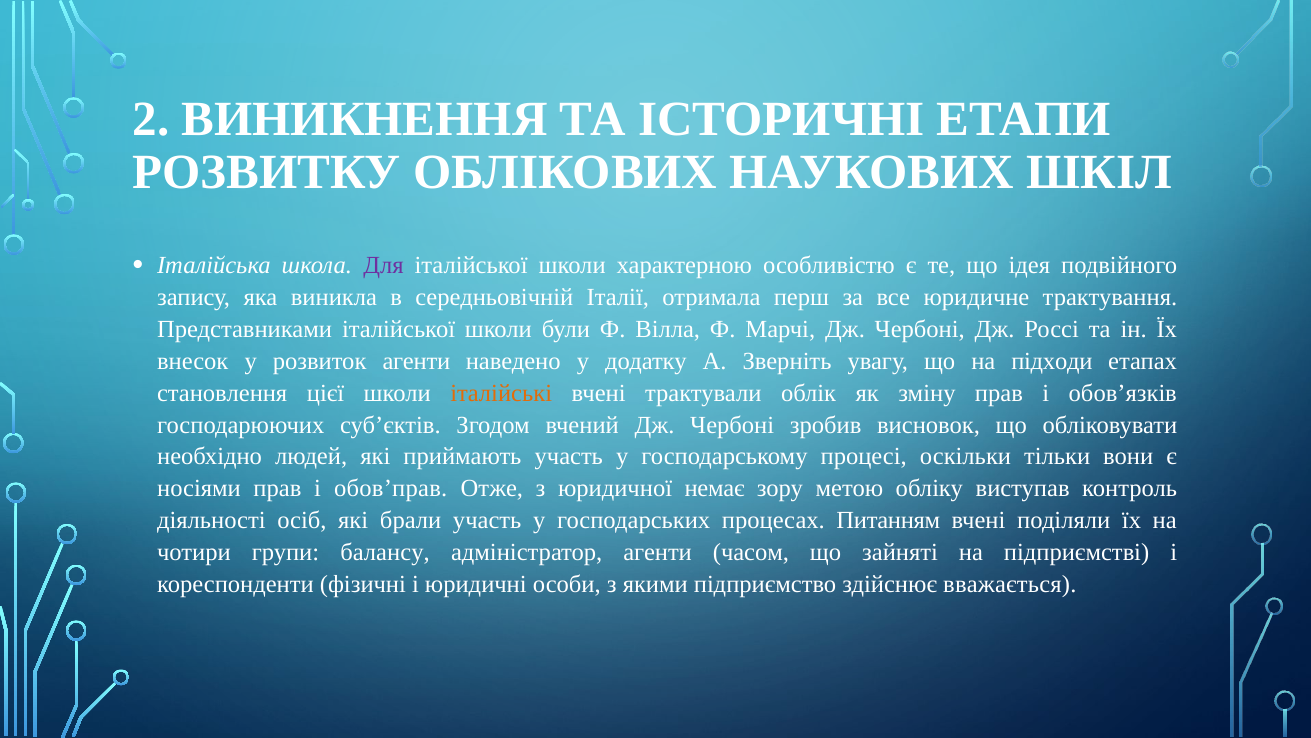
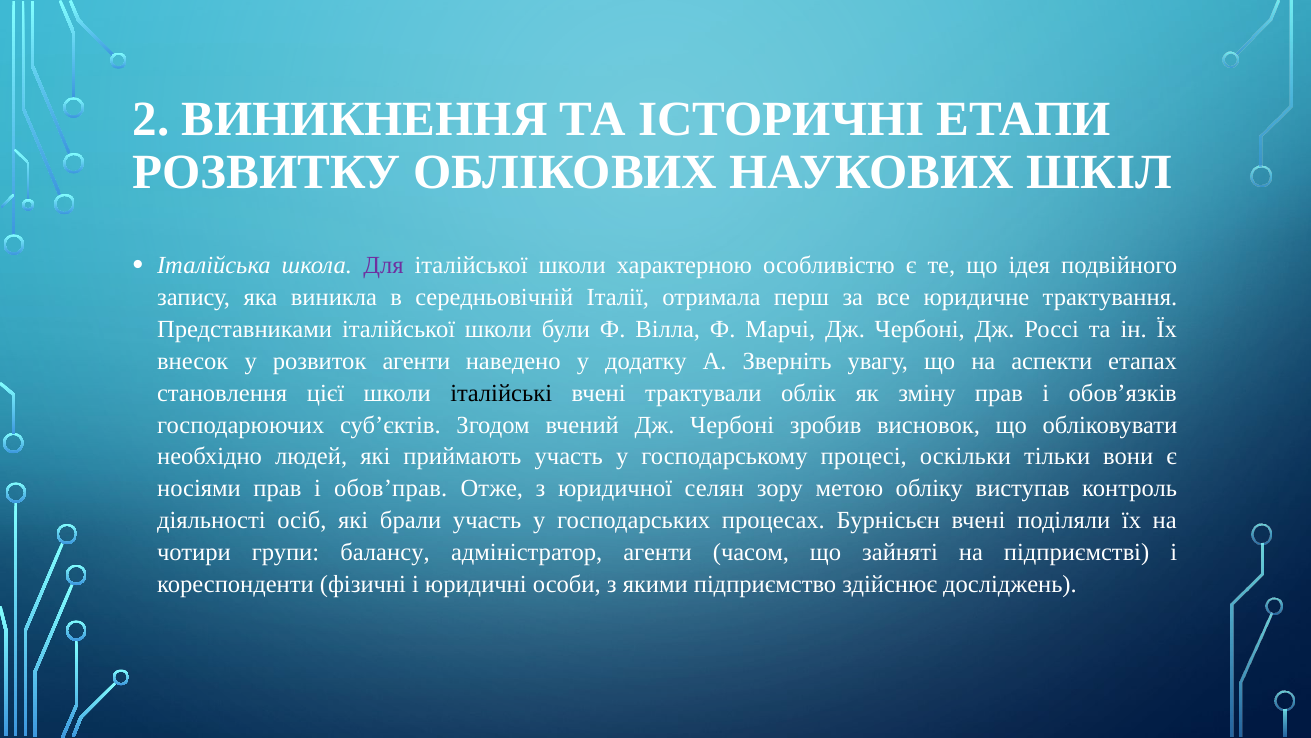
підходи: підходи -> аспекти
італійські colour: orange -> black
немає: немає -> селян
Питанням: Питанням -> Бурнісьєн
вважається: вважається -> досліджень
